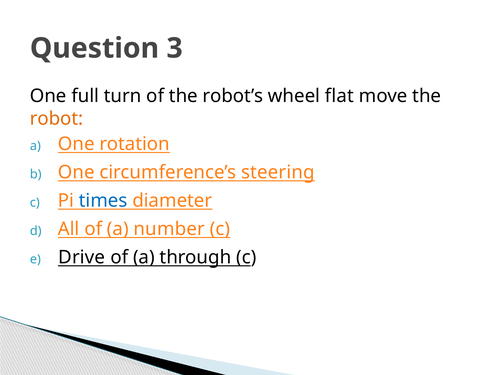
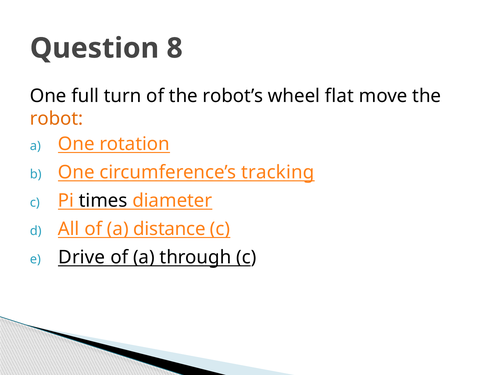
3: 3 -> 8
steering: steering -> tracking
times colour: blue -> black
number: number -> distance
